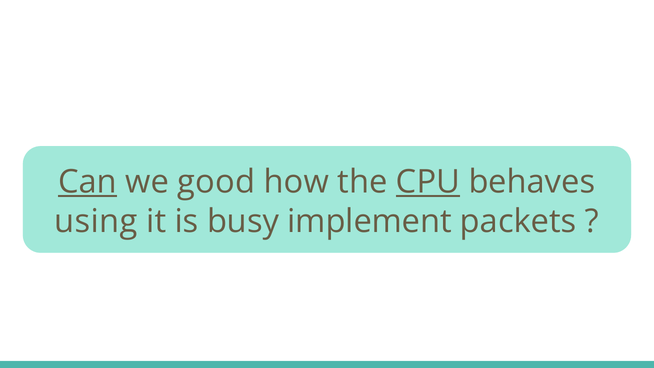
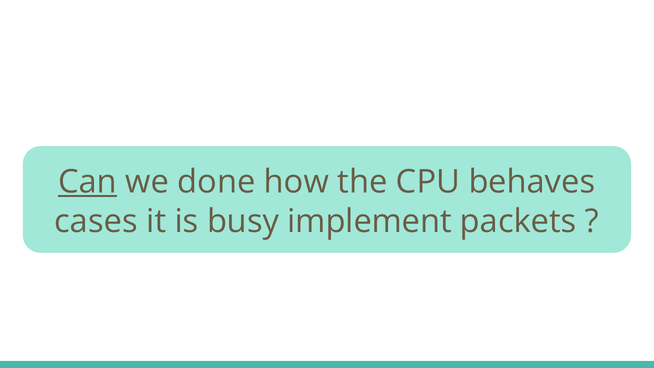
good: good -> done
CPU underline: present -> none
using: using -> cases
